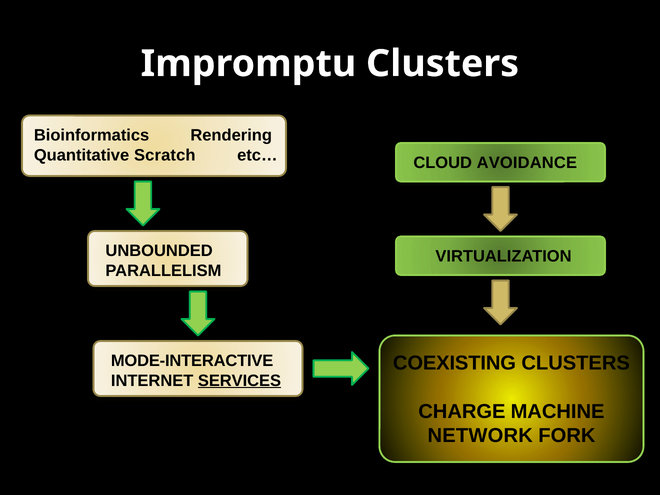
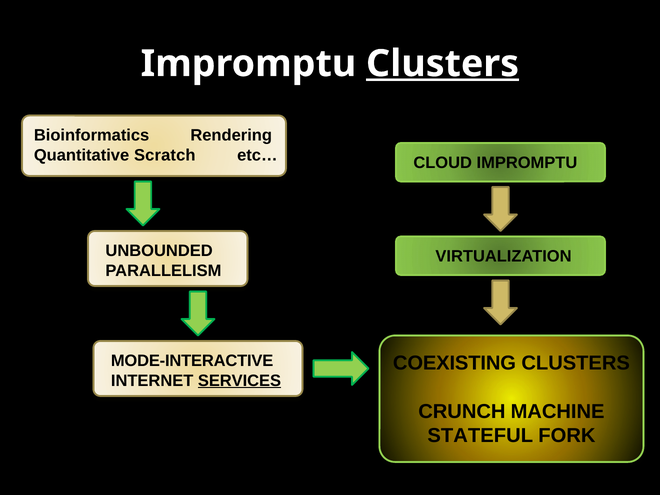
Clusters at (443, 64) underline: none -> present
CLOUD AVOIDANCE: AVOIDANCE -> IMPROMPTU
CHARGE: CHARGE -> CRUNCH
NETWORK: NETWORK -> STATEFUL
